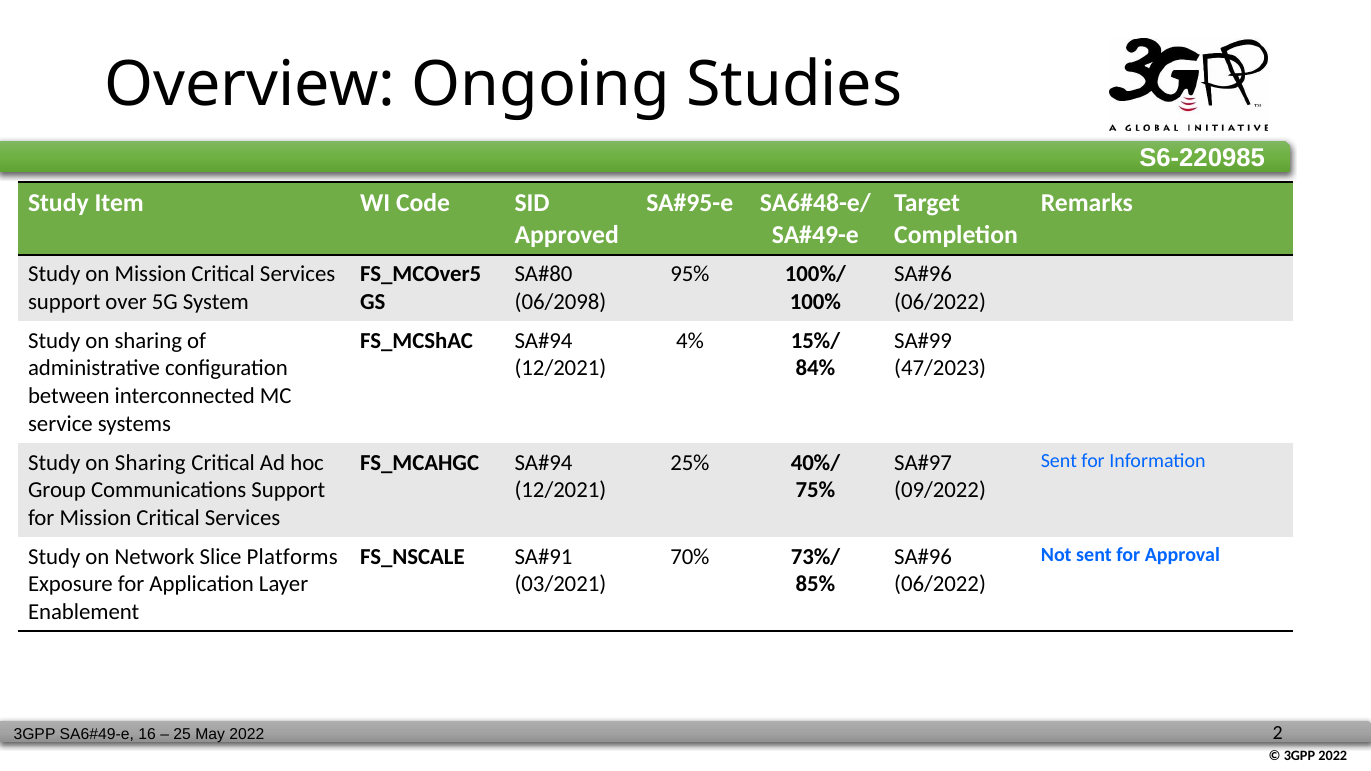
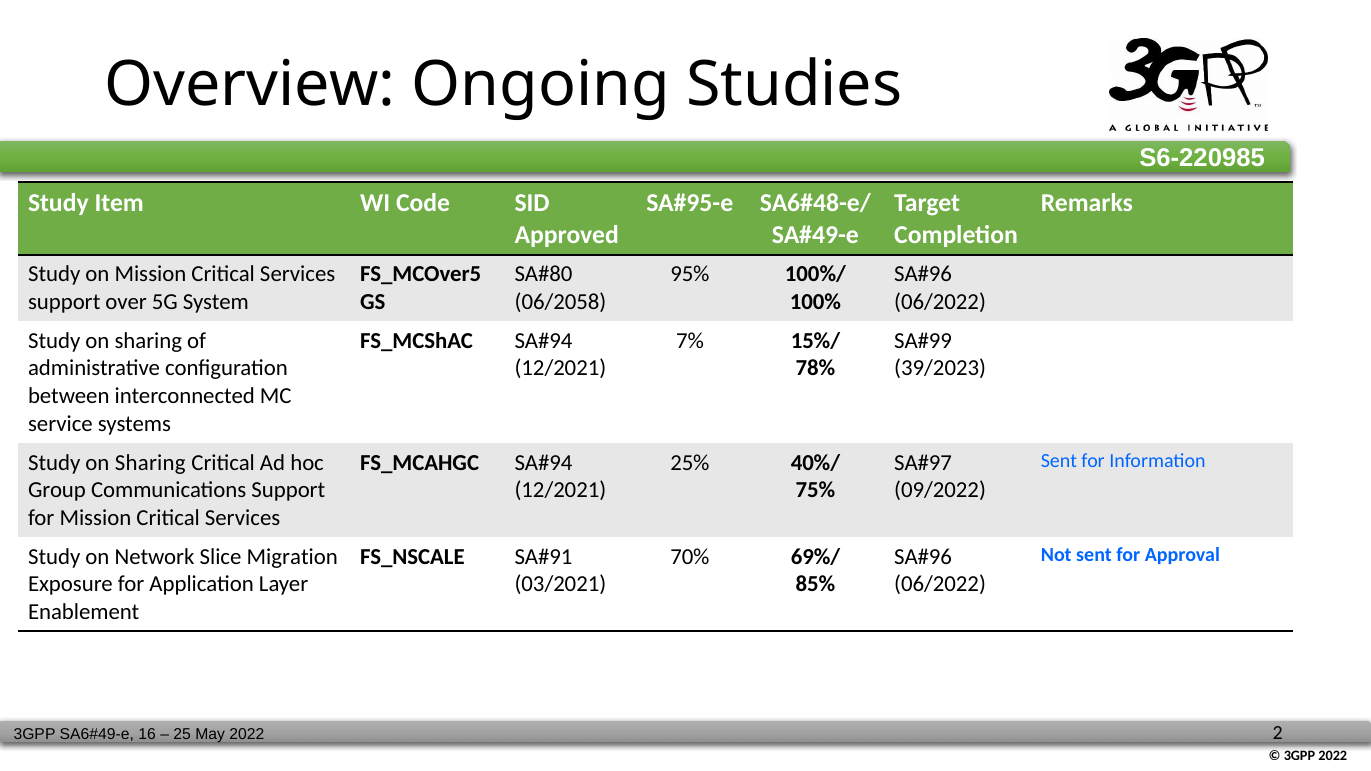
06/2098: 06/2098 -> 06/2058
4%: 4% -> 7%
84%: 84% -> 78%
47/2023: 47/2023 -> 39/2023
Platforms: Platforms -> Migration
73%/: 73%/ -> 69%/
